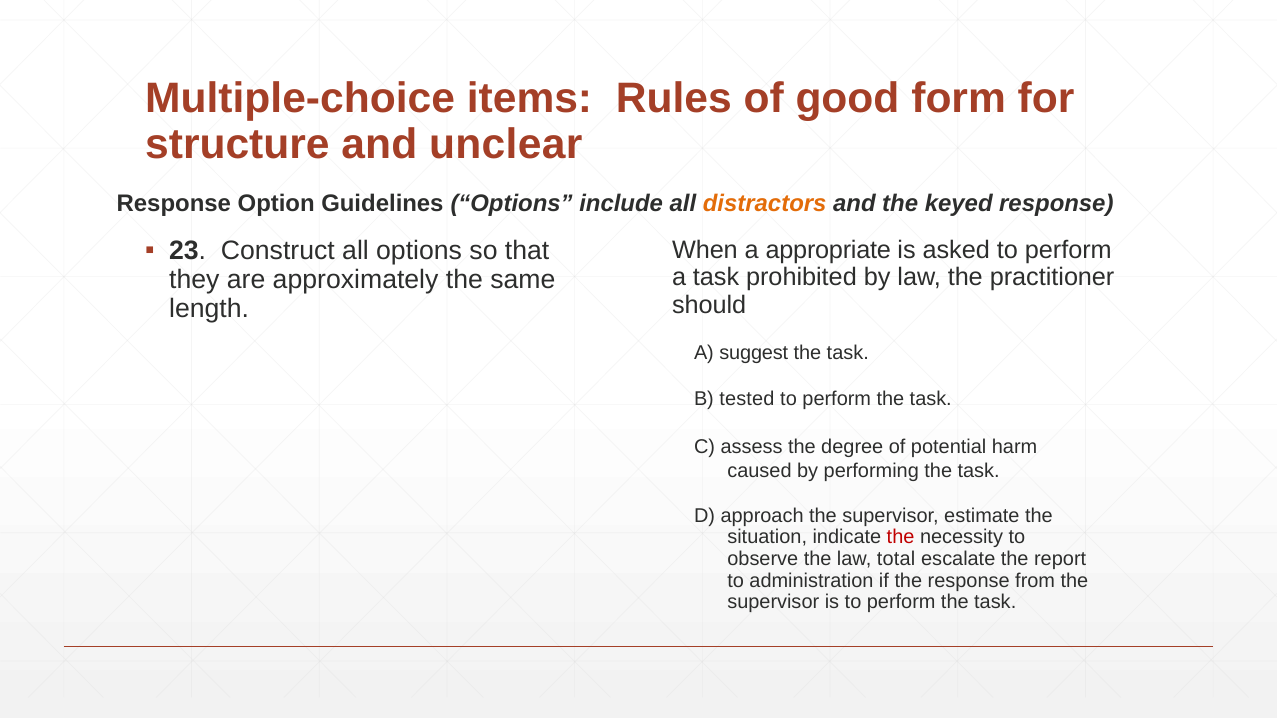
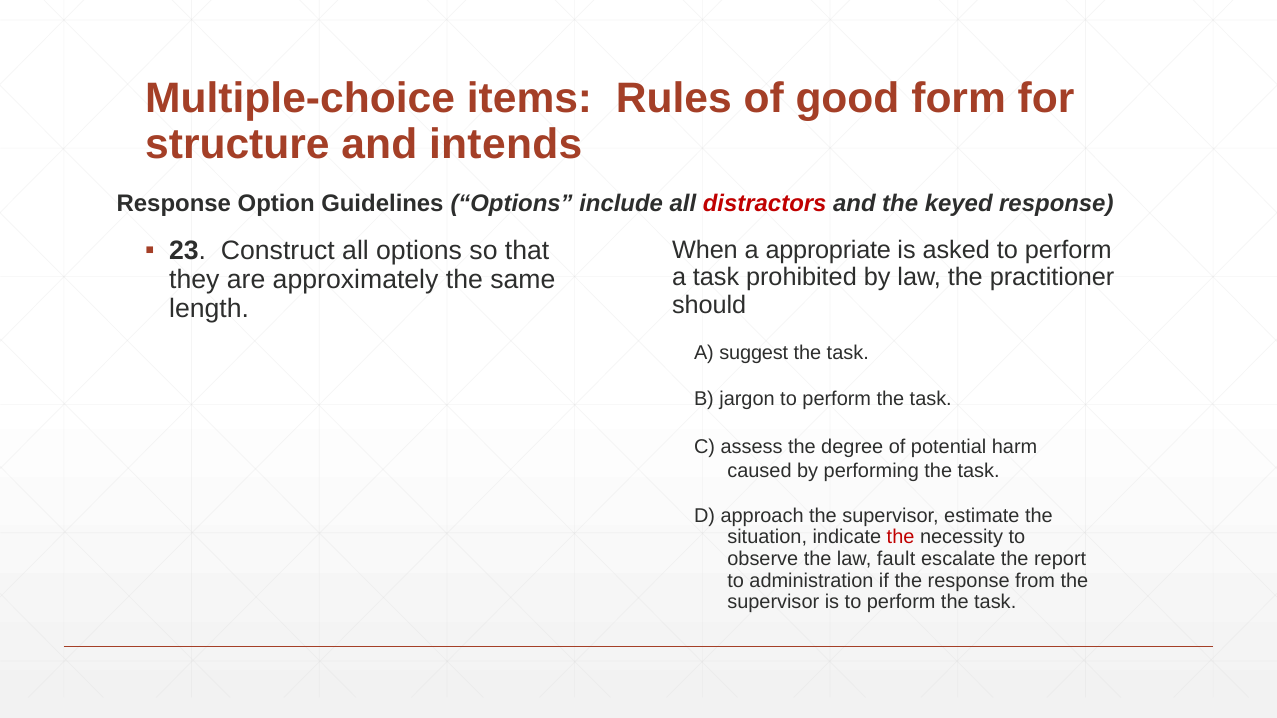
unclear: unclear -> intends
distractors colour: orange -> red
tested: tested -> jargon
total: total -> fault
